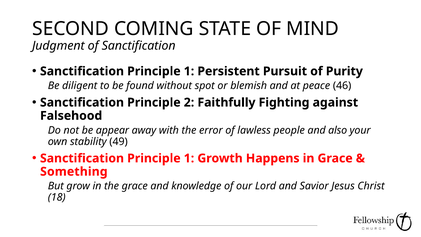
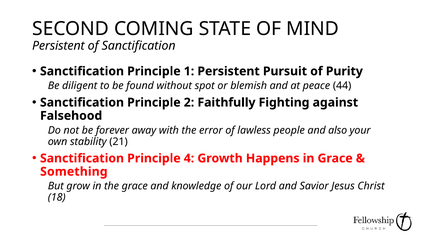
Judgment at (58, 46): Judgment -> Persistent
46: 46 -> 44
appear: appear -> forever
49: 49 -> 21
1 at (189, 158): 1 -> 4
